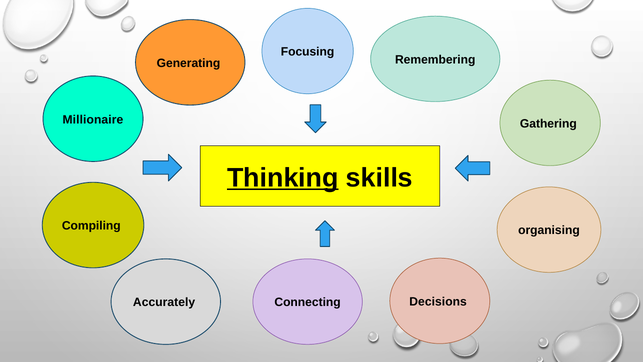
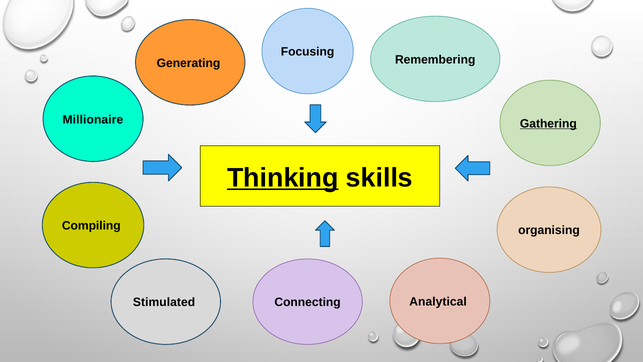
Gathering underline: none -> present
Decisions: Decisions -> Analytical
Accurately: Accurately -> Stimulated
